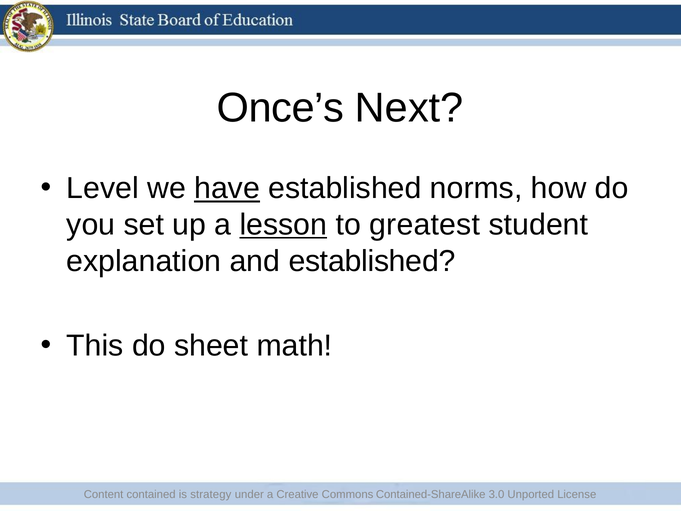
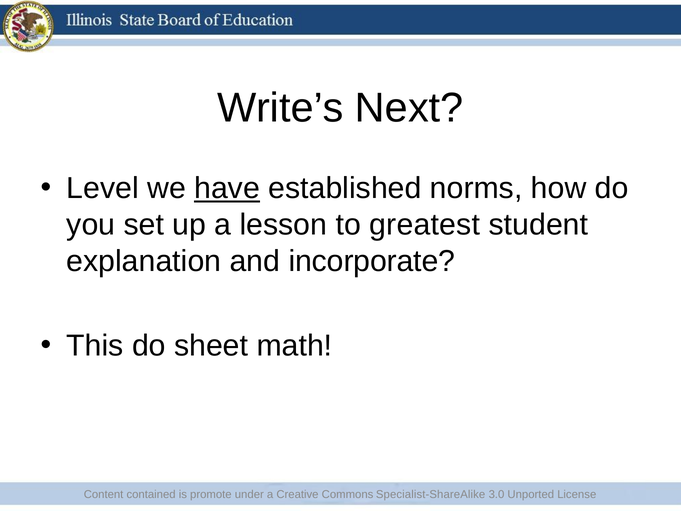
Once’s: Once’s -> Write’s
lesson underline: present -> none
and established: established -> incorporate
strategy: strategy -> promote
Contained-ShareAlike: Contained-ShareAlike -> Specialist-ShareAlike
